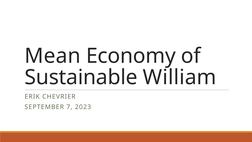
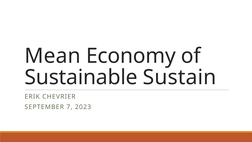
William: William -> Sustain
